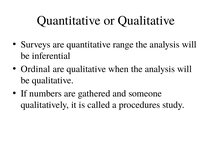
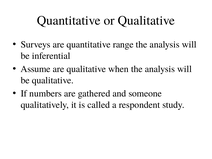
Ordinal: Ordinal -> Assume
procedures: procedures -> respondent
